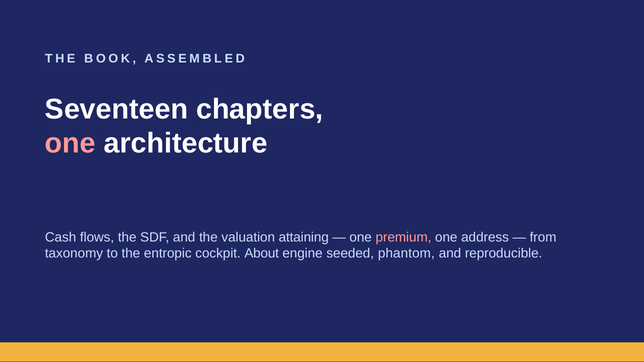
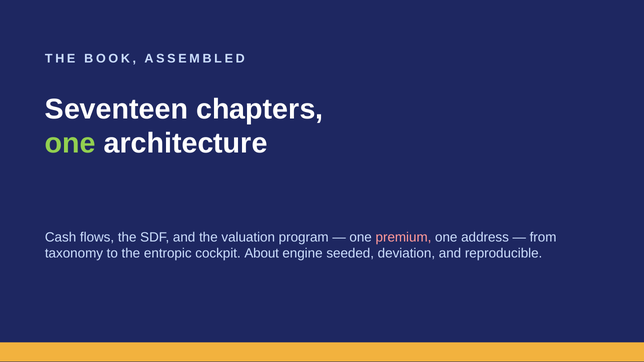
one at (70, 144) colour: pink -> light green
attaining: attaining -> program
phantom: phantom -> deviation
